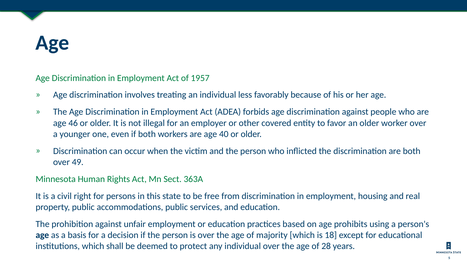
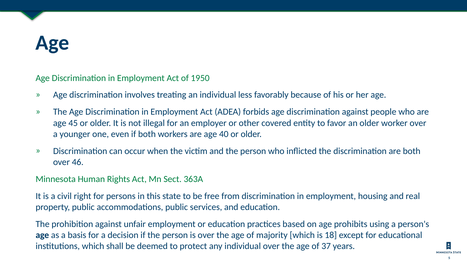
1957: 1957 -> 1950
46: 46 -> 45
49: 49 -> 46
28: 28 -> 37
